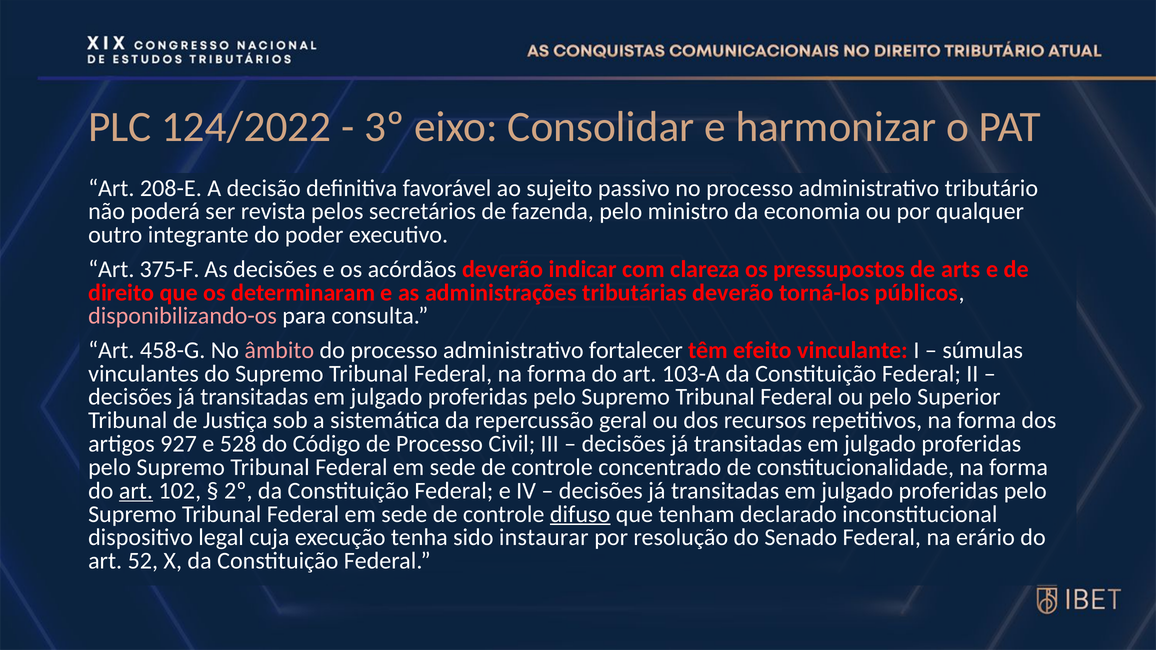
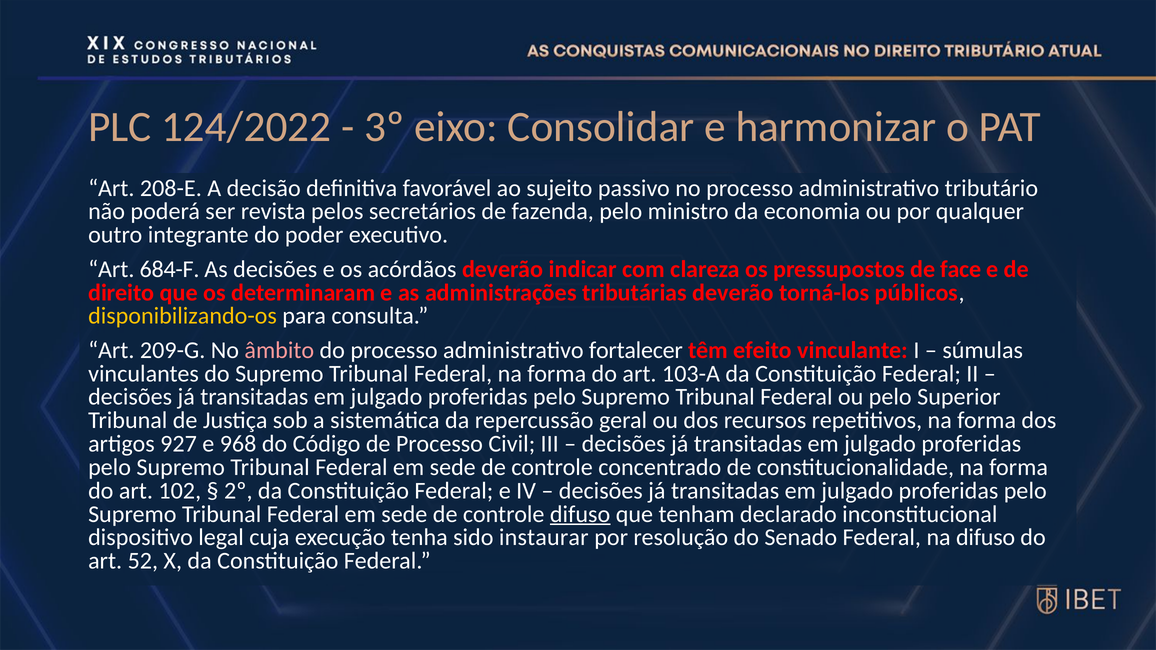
375-F: 375-F -> 684-F
arts: arts -> face
disponibilizando-os colour: pink -> yellow
458-G: 458-G -> 209-G
528: 528 -> 968
art at (136, 491) underline: present -> none
na erário: erário -> difuso
